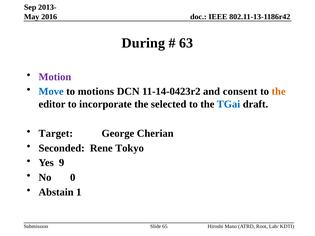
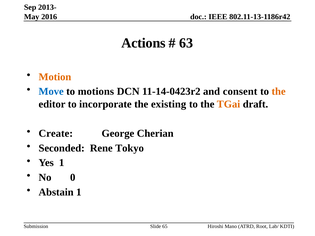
During: During -> Actions
Motion colour: purple -> orange
selected: selected -> existing
TGai colour: blue -> orange
Target: Target -> Create
Yes 9: 9 -> 1
